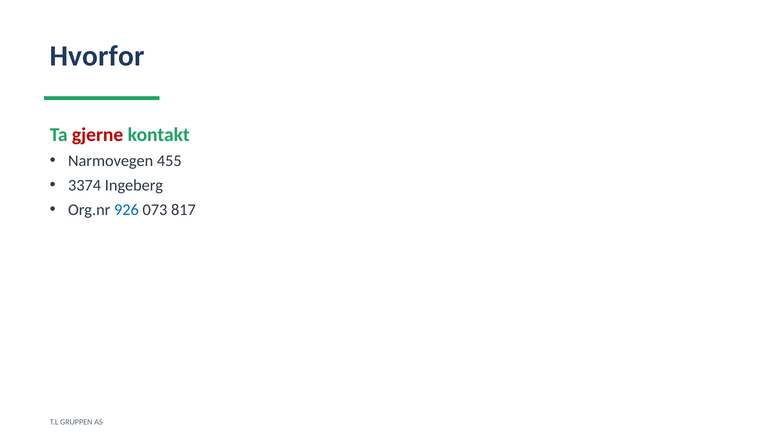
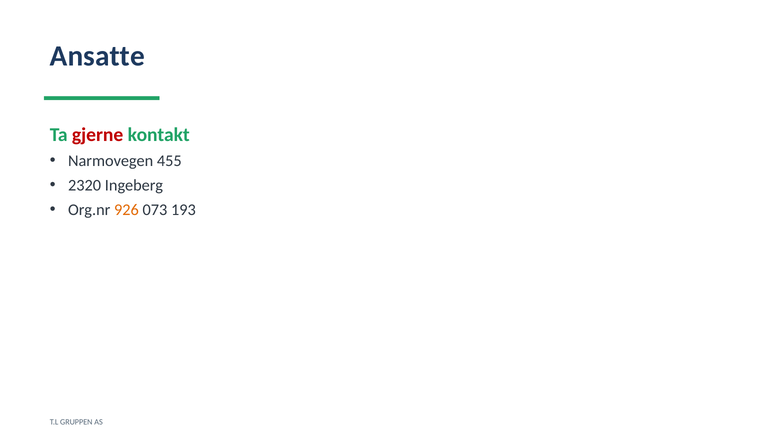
Hvorfor: Hvorfor -> Ansatte
3374: 3374 -> 2320
926 colour: blue -> orange
817: 817 -> 193
